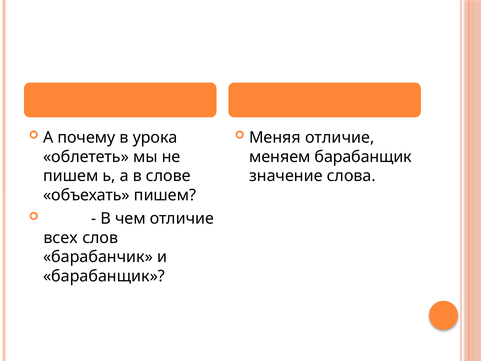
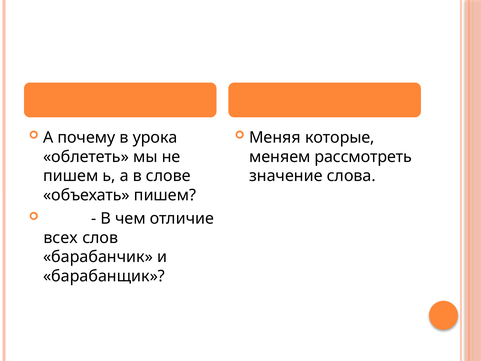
Меняя отличие: отличие -> которые
меняем барабанщик: барабанщик -> рассмотреть
